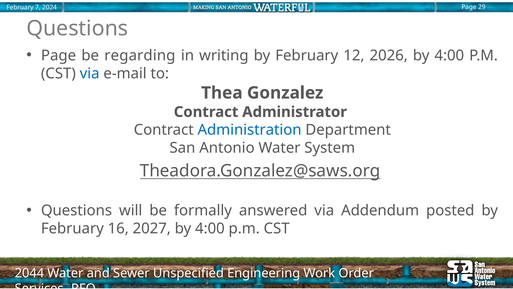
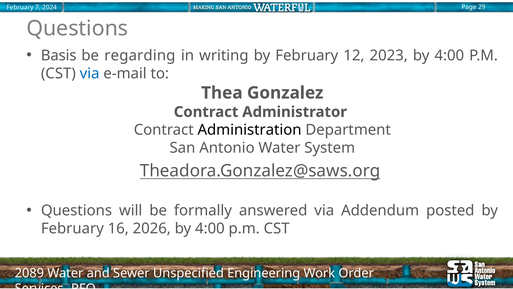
Page at (59, 55): Page -> Basis
2026: 2026 -> 2023
Administration colour: blue -> black
2027: 2027 -> 2026
2044: 2044 -> 2089
